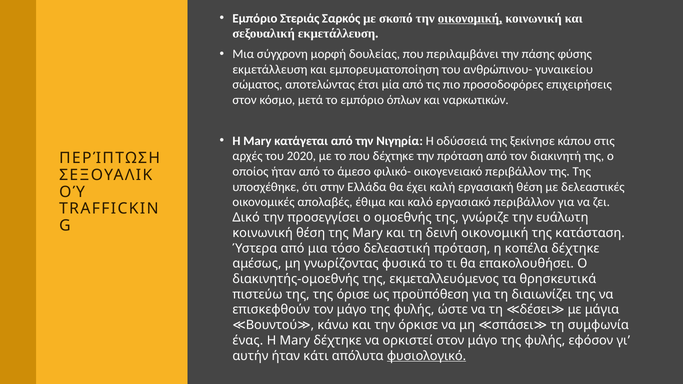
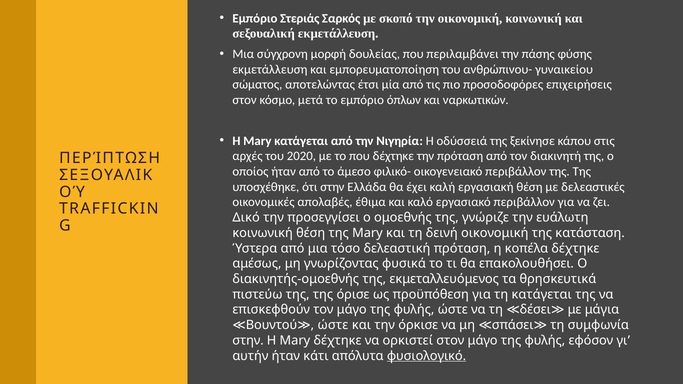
οικονομική at (470, 18) underline: present -> none
τη διαιωνίζει: διαιωνίζει -> κατάγεται
κάνω at (333, 325): κάνω -> ώστε
ένας at (248, 341): ένας -> στην
